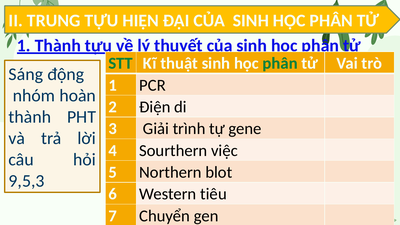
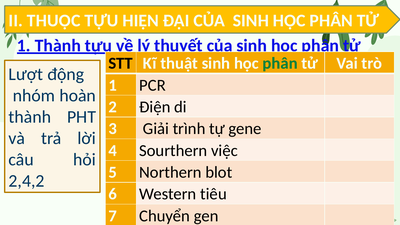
TRUNG: TRUNG -> THUỘC
STT colour: green -> black
Sáng: Sáng -> Lượt
9,5,3: 9,5,3 -> 2,4,2
